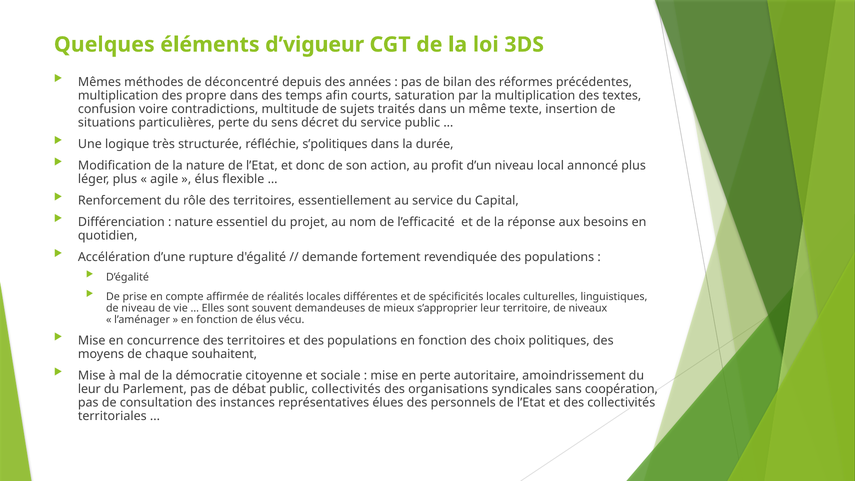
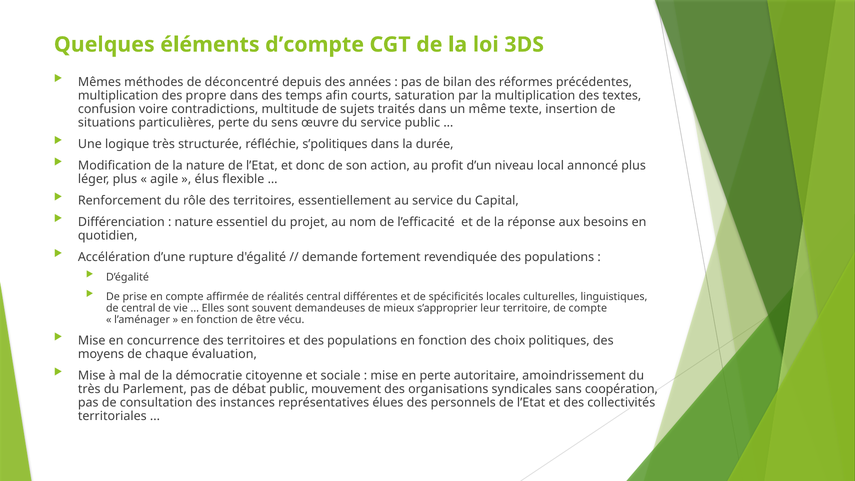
d’vigueur: d’vigueur -> d’compte
décret: décret -> œuvre
réalités locales: locales -> central
de niveau: niveau -> central
de niveaux: niveaux -> compte
de élus: élus -> être
souhaitent: souhaitent -> évaluation
leur at (89, 389): leur -> très
public collectivités: collectivités -> mouvement
